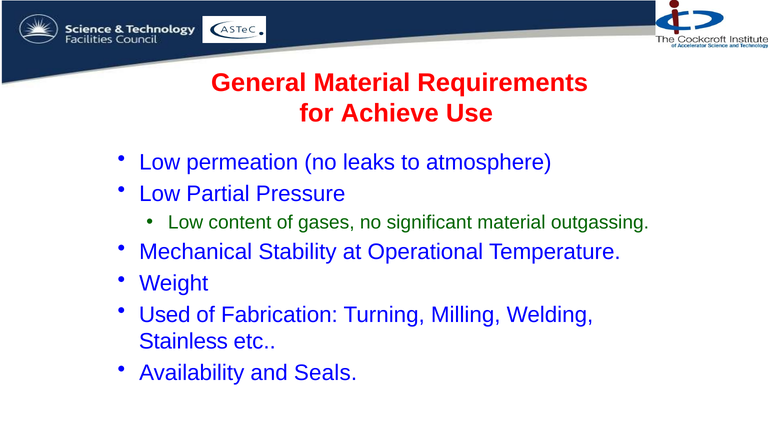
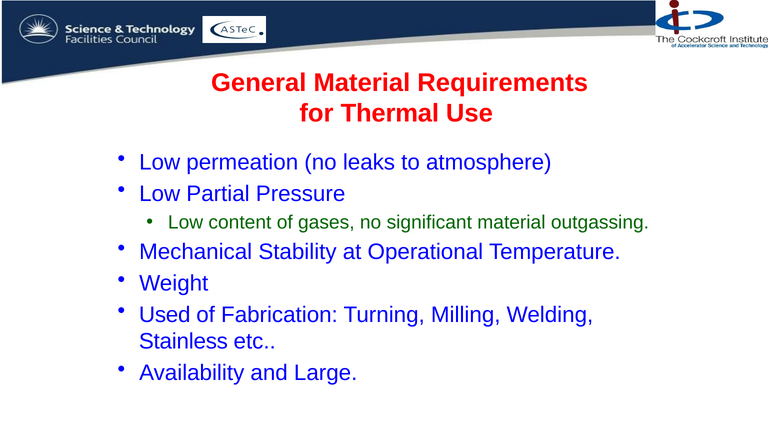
Achieve: Achieve -> Thermal
Seals: Seals -> Large
